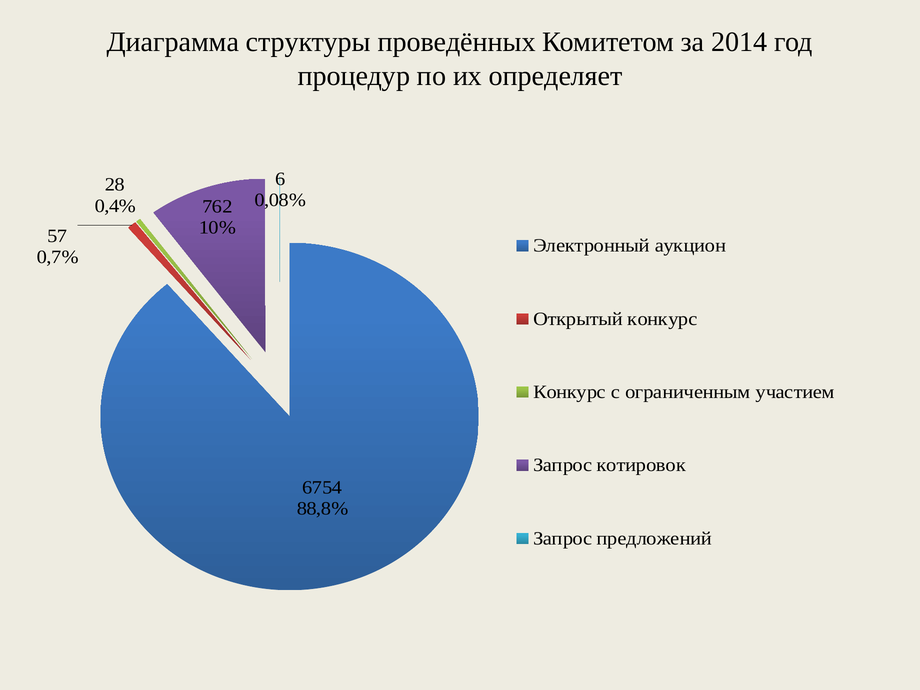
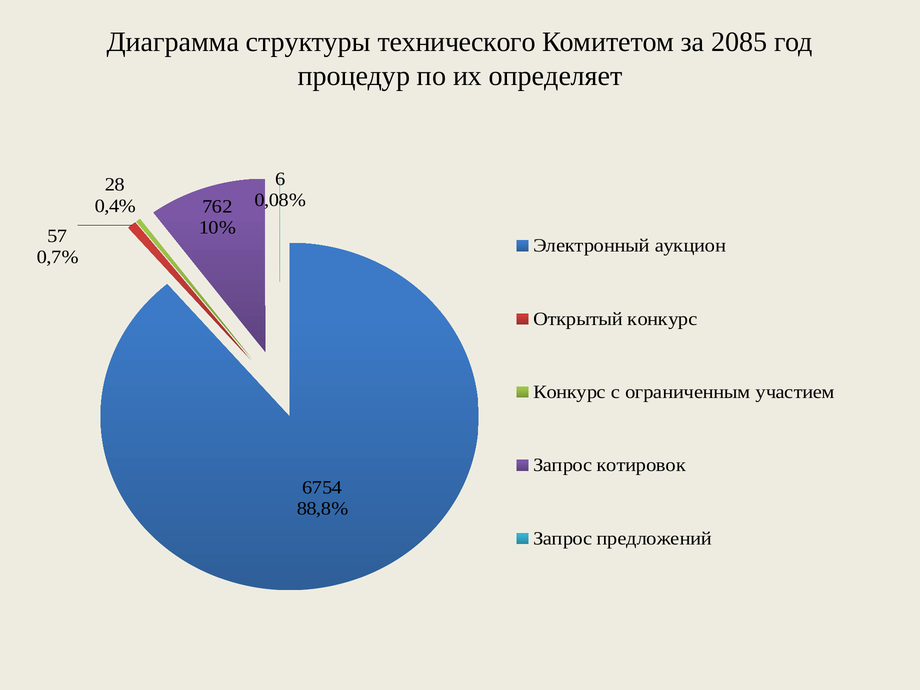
проведённых: проведённых -> технического
2014: 2014 -> 2085
